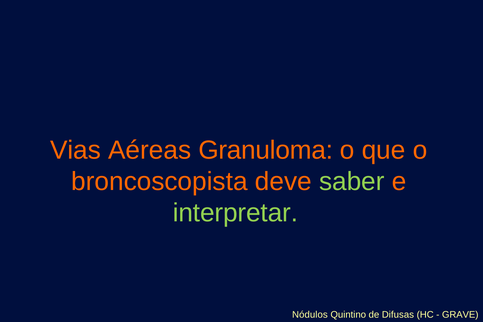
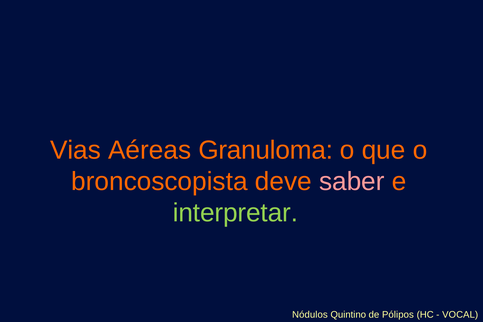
saber colour: light green -> pink
Difusas: Difusas -> Pólipos
GRAVE: GRAVE -> VOCAL
